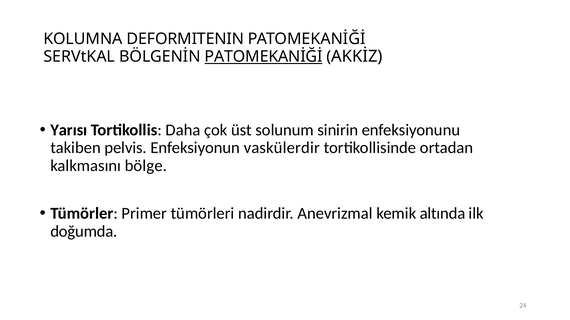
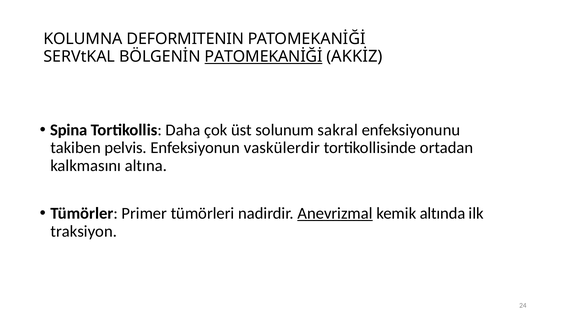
Yarısı: Yarısı -> Spina
sinirin: sinirin -> sakral
bölge: bölge -> altına
Anevrizmal underline: none -> present
doğumda: doğumda -> traksiyon
